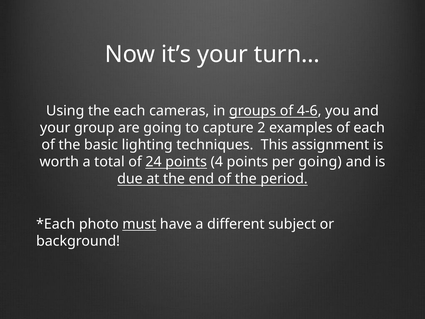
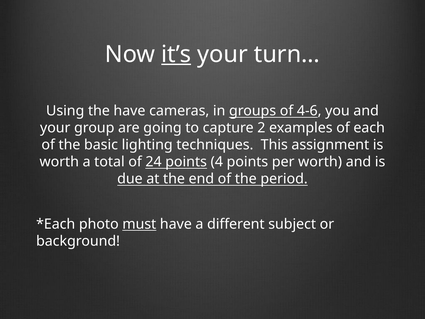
it’s underline: none -> present
the each: each -> have
per going: going -> worth
